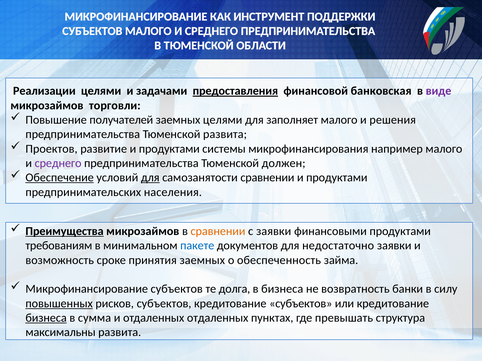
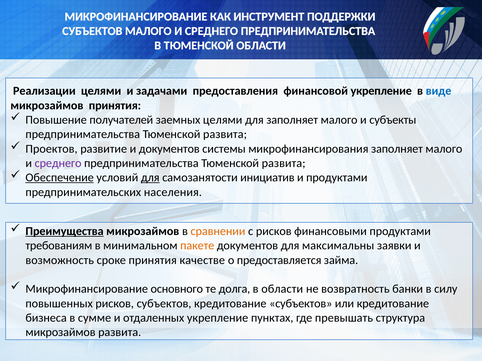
предоставления underline: present -> none
финансовой банковская: банковская -> укрепление
виде colour: purple -> blue
микрозаймов торговли: торговли -> принятия
решения: решения -> субъекты
развитие и продуктами: продуктами -> документов
микрофинансирования например: например -> заполняет
должен at (284, 163): должен -> развита
самозанятости сравнении: сравнении -> инициатив
с заявки: заявки -> рисков
пакете colour: blue -> orange
недостаточно: недостаточно -> максимальны
принятия заемных: заемных -> качестве
обеспеченность: обеспеченность -> предоставляется
Микрофинансирование субъектов: субъектов -> основного
в бизнеса: бизнеса -> области
повышенных underline: present -> none
бизнеса at (46, 318) underline: present -> none
сумма: сумма -> сумме
отдаленных отдаленных: отдаленных -> укрепление
максимальны at (61, 333): максимальны -> микрозаймов
